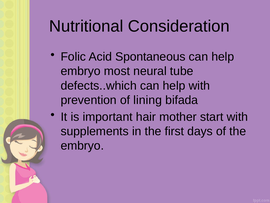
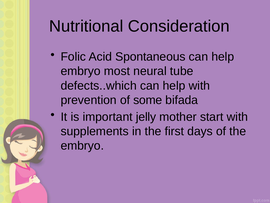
lining: lining -> some
hair: hair -> jelly
